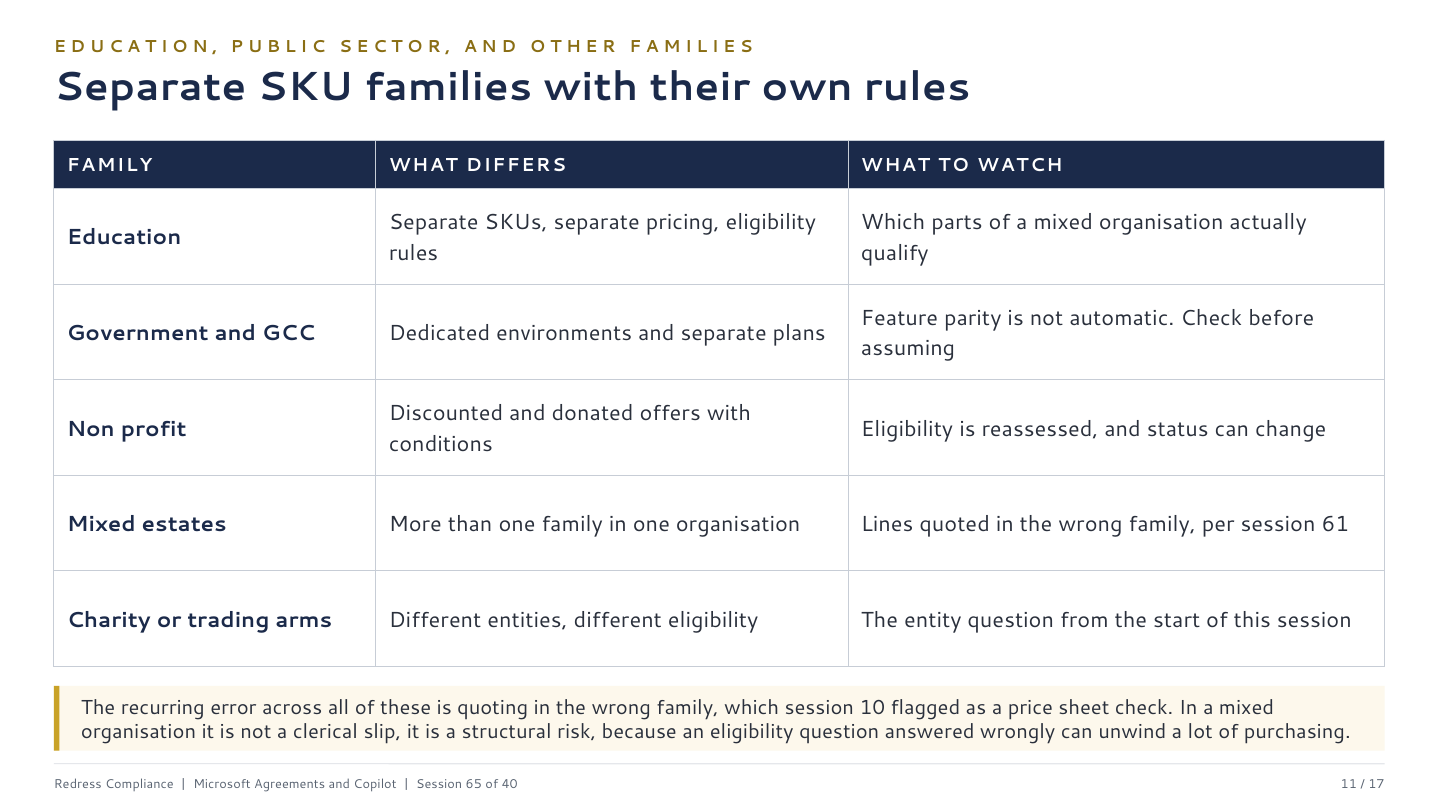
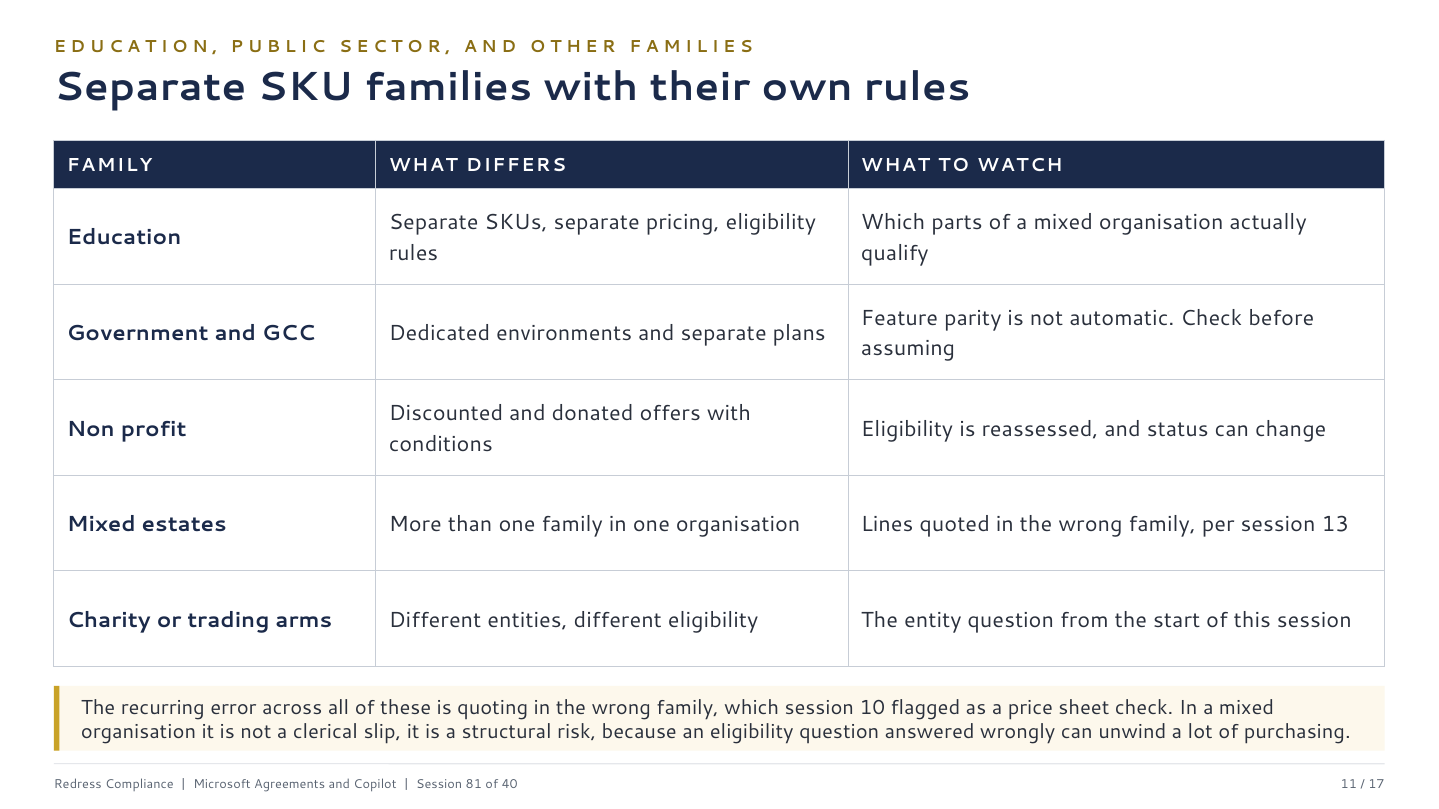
61: 61 -> 13
65: 65 -> 81
